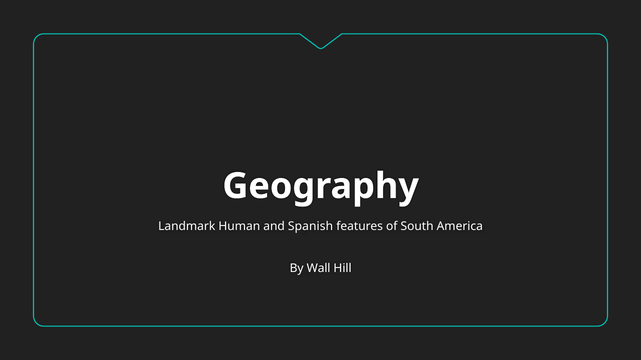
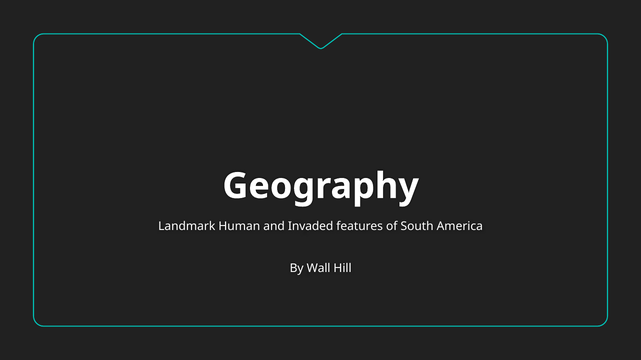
Spanish: Spanish -> Invaded
